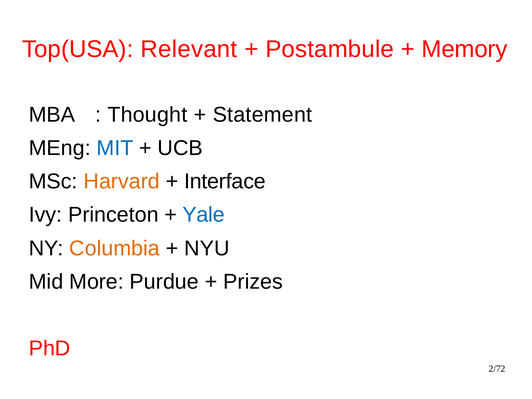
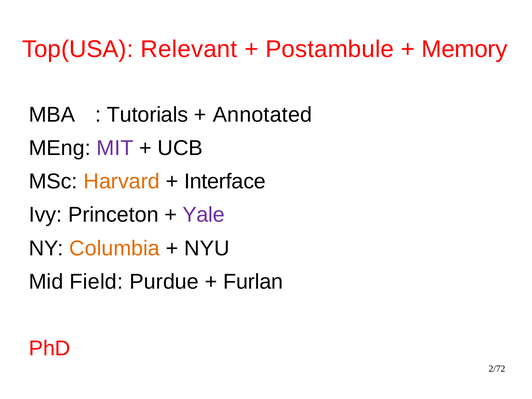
Thought: Thought -> Tutorials
Statement: Statement -> Annotated
MIT colour: blue -> purple
Yale colour: blue -> purple
More: More -> Field
Prizes: Prizes -> Furlan
